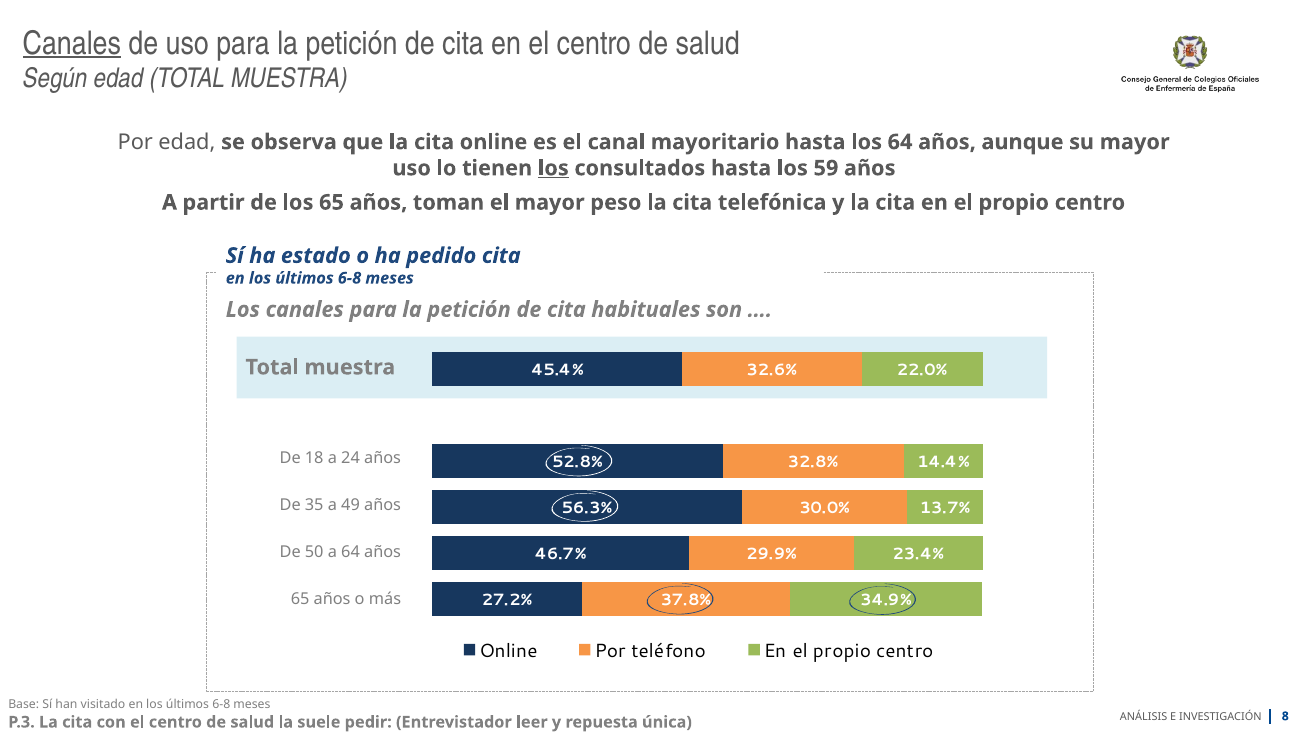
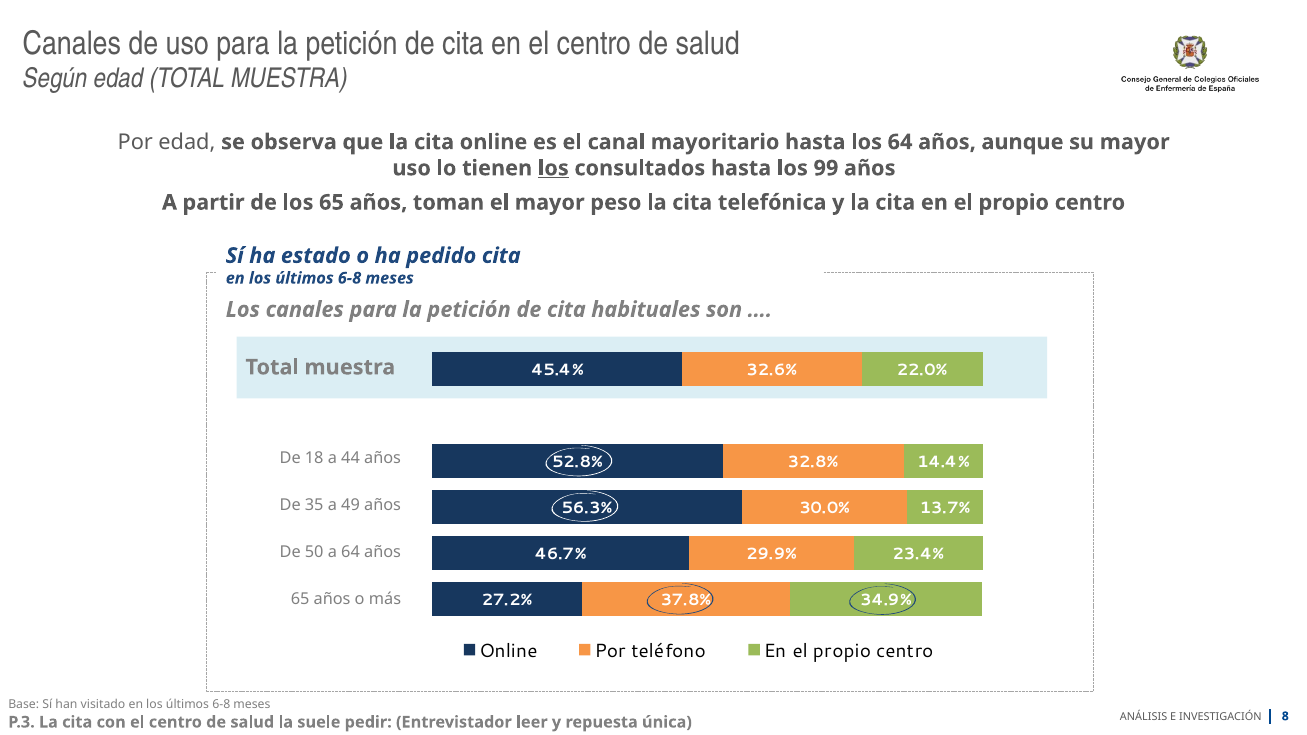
Canales at (72, 43) underline: present -> none
59: 59 -> 99
24: 24 -> 44
